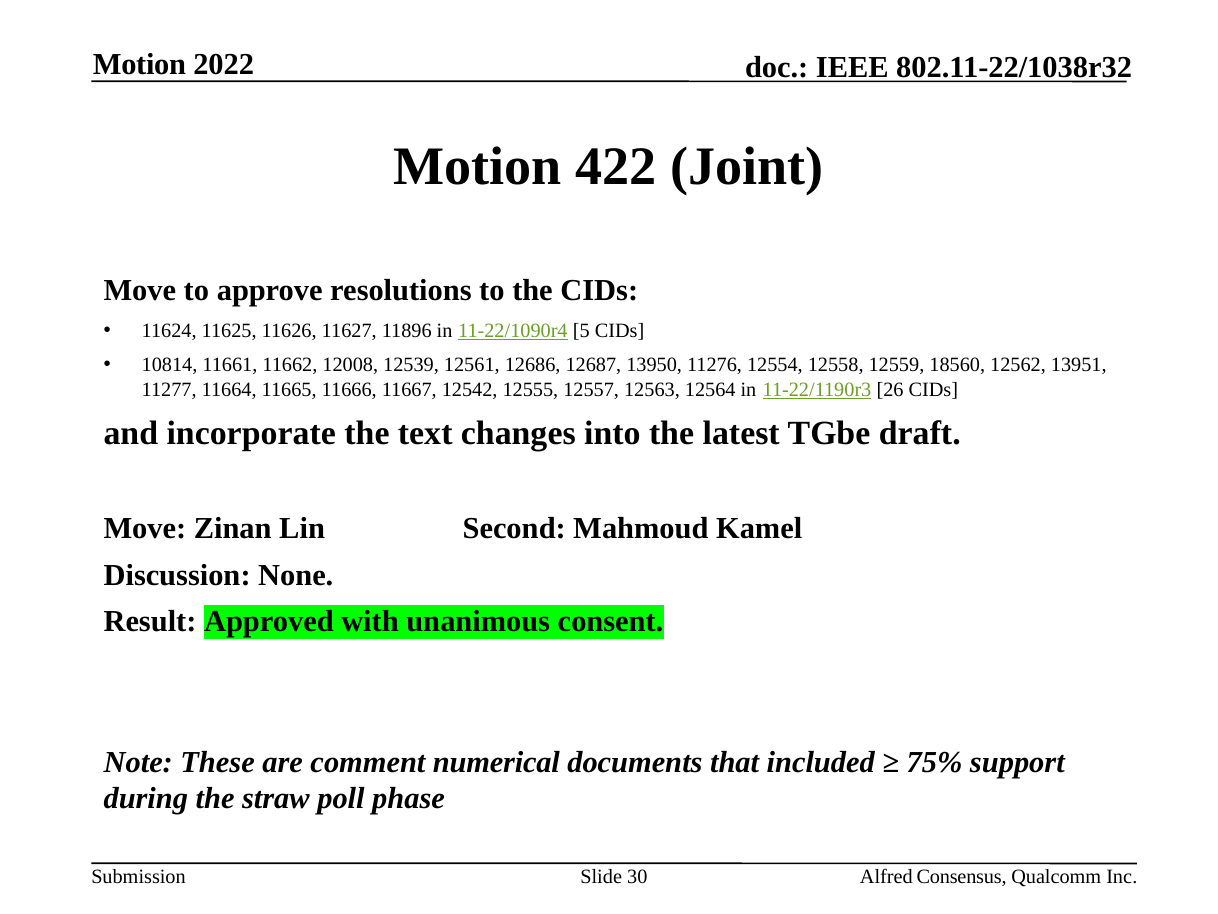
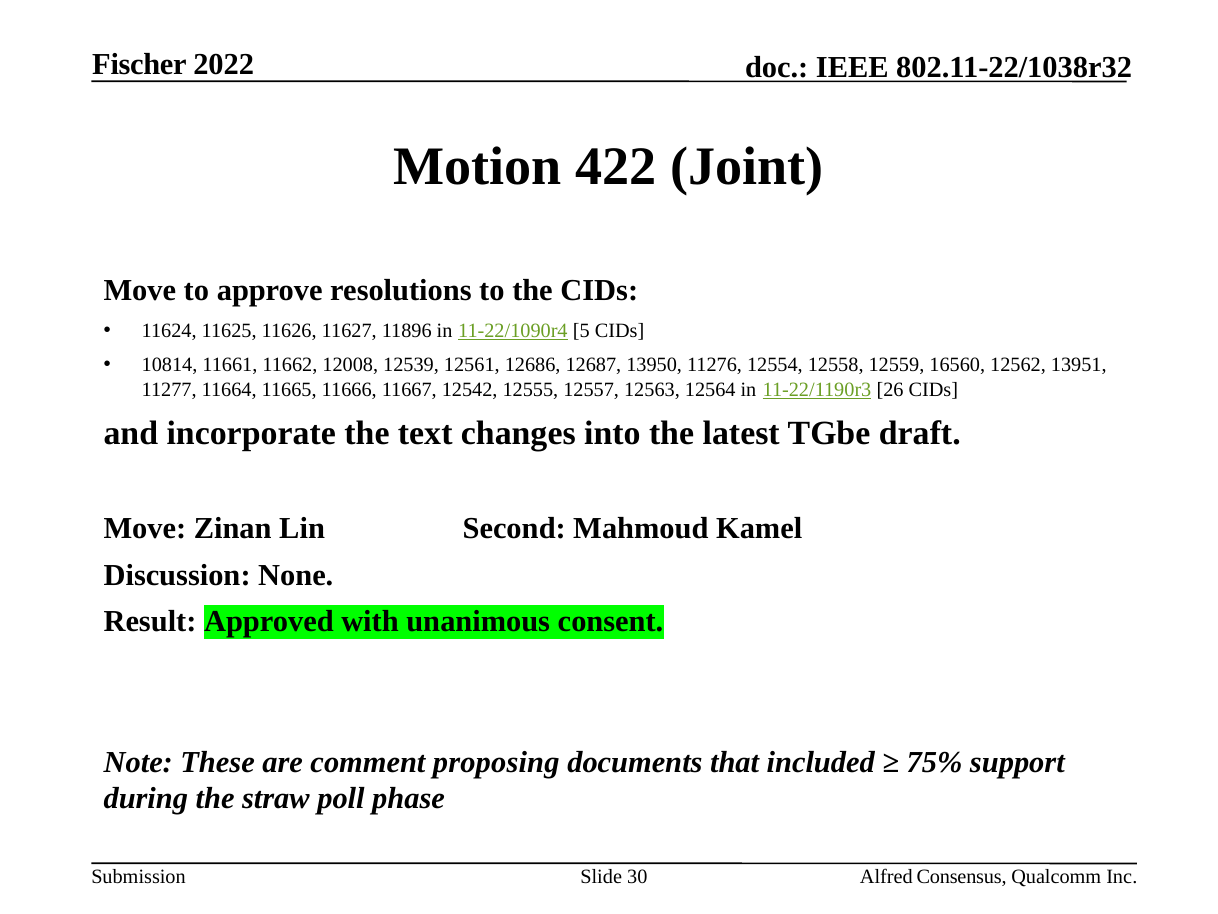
Motion at (139, 65): Motion -> Fischer
18560: 18560 -> 16560
numerical: numerical -> proposing
